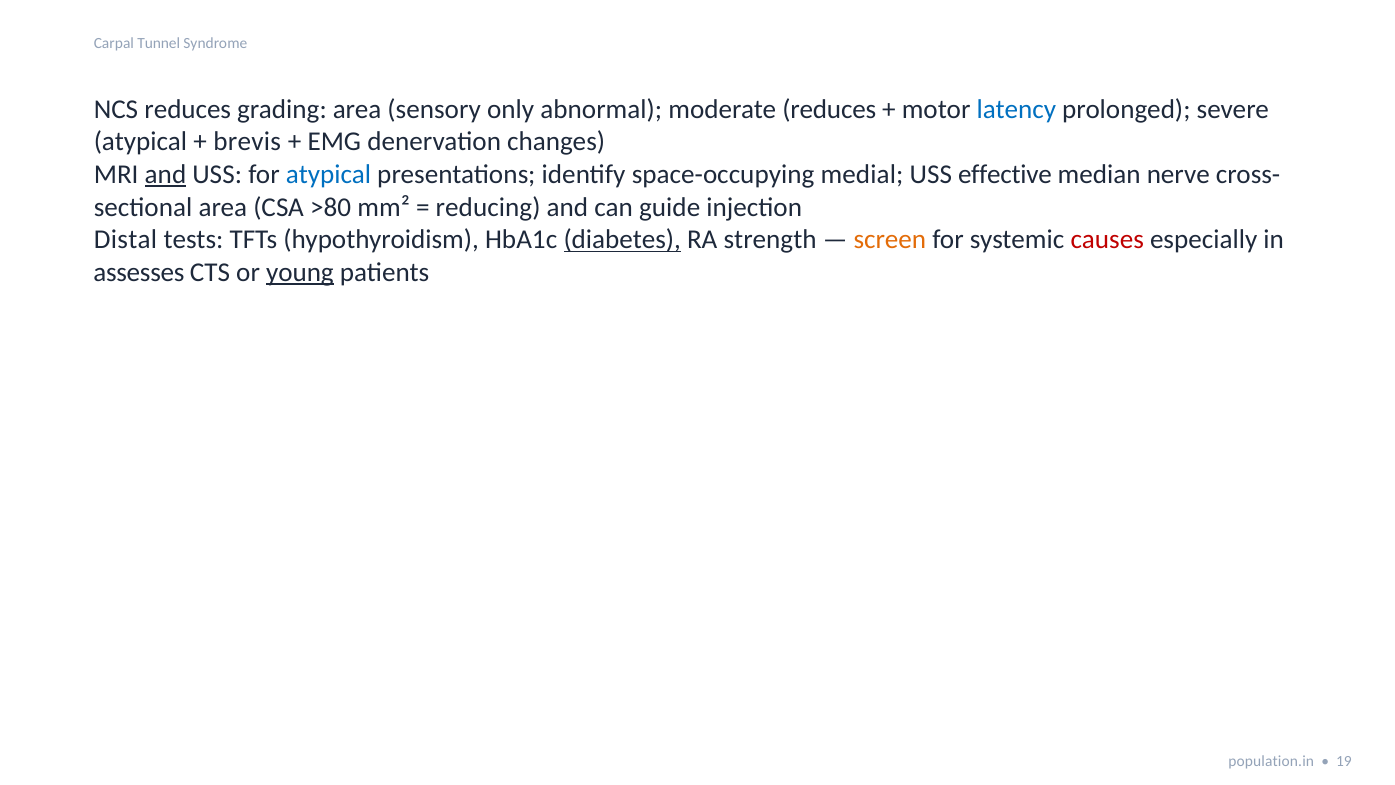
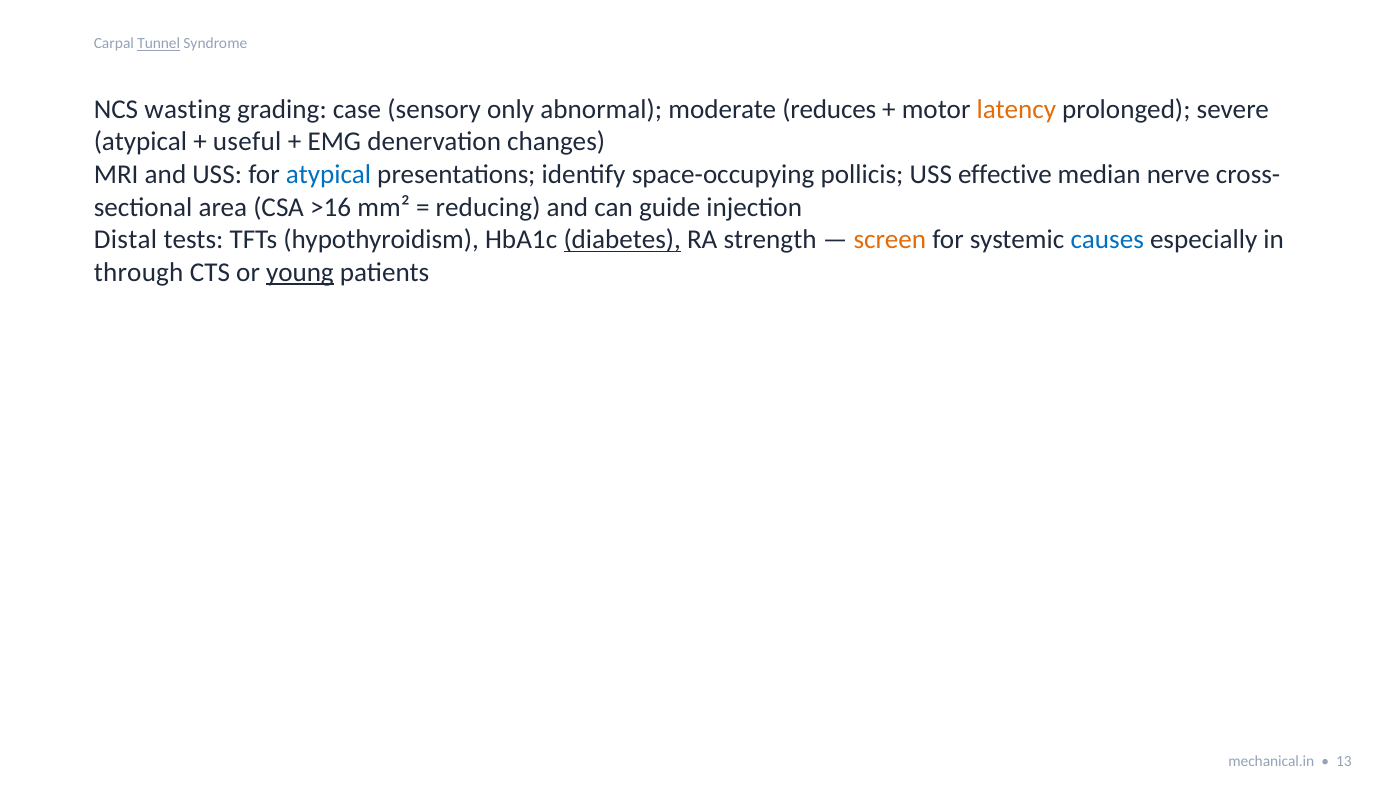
Tunnel underline: none -> present
NCS reduces: reduces -> wasting
grading area: area -> case
latency colour: blue -> orange
brevis: brevis -> useful
and at (165, 175) underline: present -> none
medial: medial -> pollicis
>80: >80 -> >16
causes colour: red -> blue
assesses: assesses -> through
population.in: population.in -> mechanical.in
19: 19 -> 13
